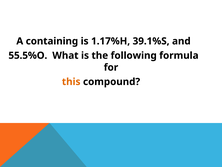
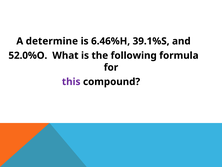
containing: containing -> determine
1.17%H: 1.17%H -> 6.46%H
55.5%O: 55.5%O -> 52.0%O
this colour: orange -> purple
